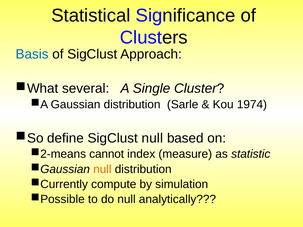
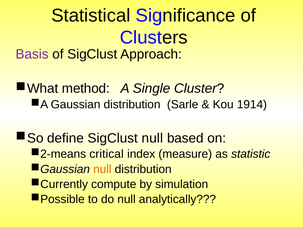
Basis colour: blue -> purple
several: several -> method
1974: 1974 -> 1914
cannot: cannot -> critical
